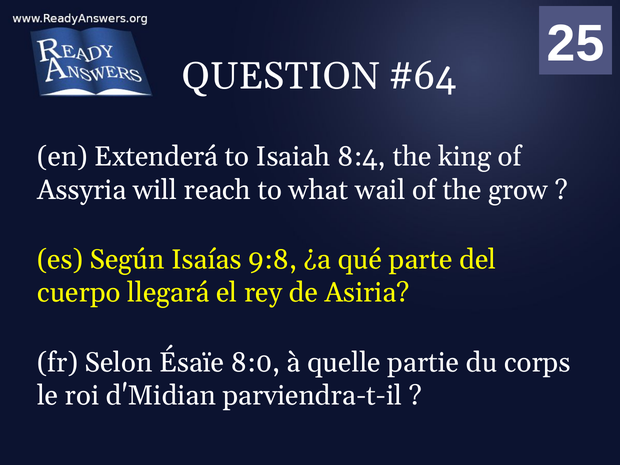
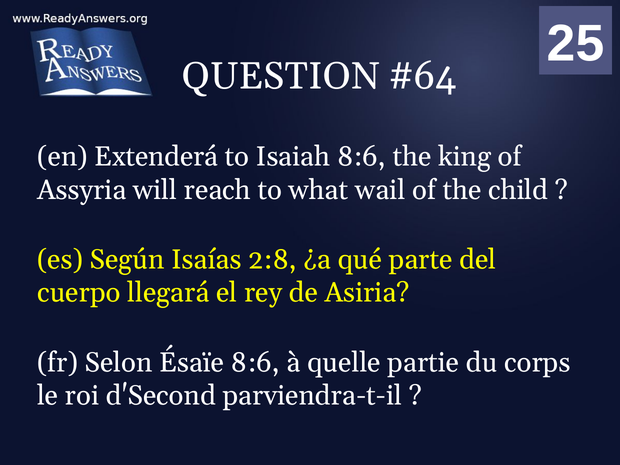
Isaiah 8:4: 8:4 -> 8:6
grow: grow -> child
9:8: 9:8 -> 2:8
Ésaïe 8:0: 8:0 -> 8:6
d'Midian: d'Midian -> d'Second
